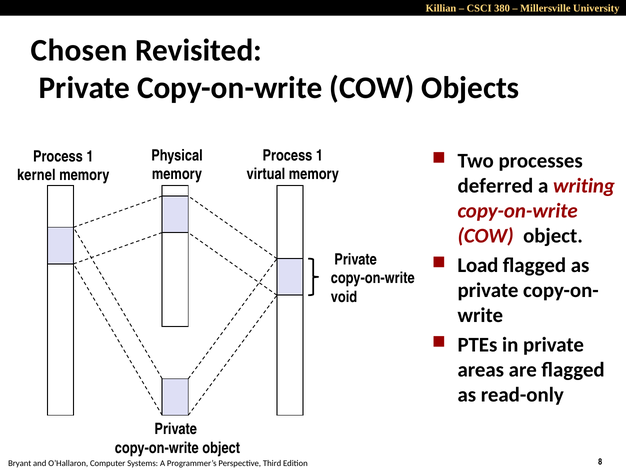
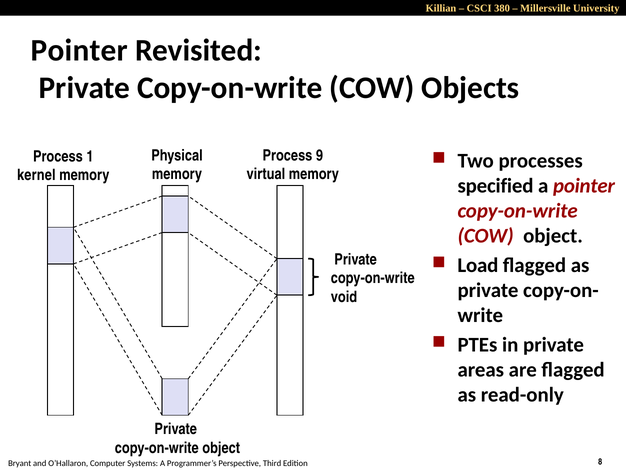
Chosen at (79, 50): Chosen -> Pointer
1 at (320, 155): 1 -> 9
deferred: deferred -> specified
a writing: writing -> pointer
